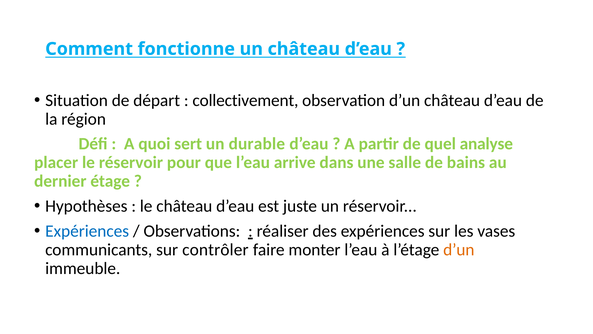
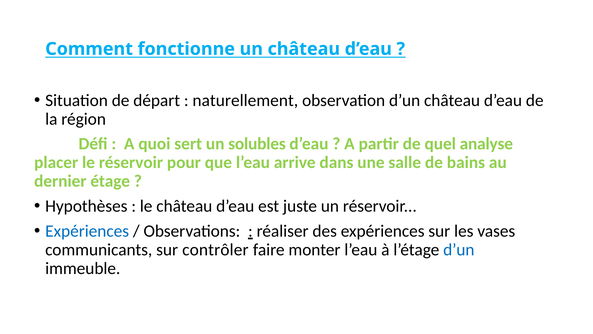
collectivement: collectivement -> naturellement
durable: durable -> solubles
d’un at (459, 249) colour: orange -> blue
